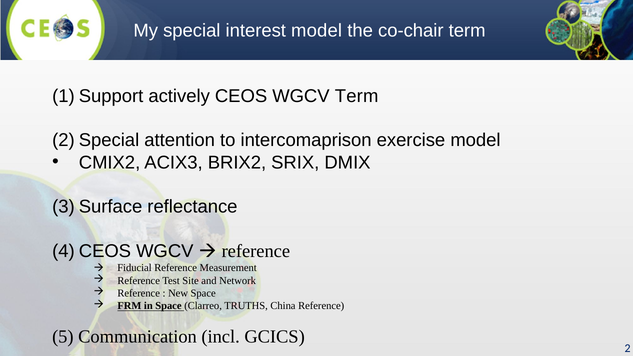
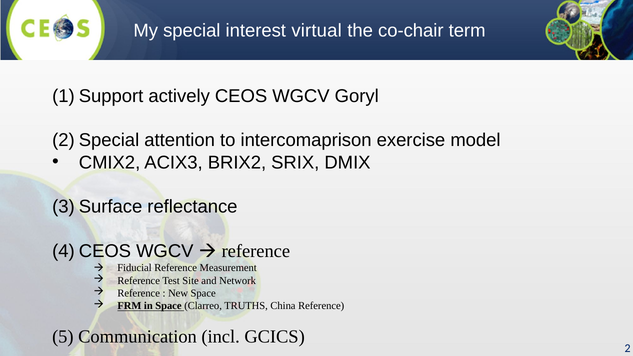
interest model: model -> virtual
WGCV Term: Term -> Goryl
